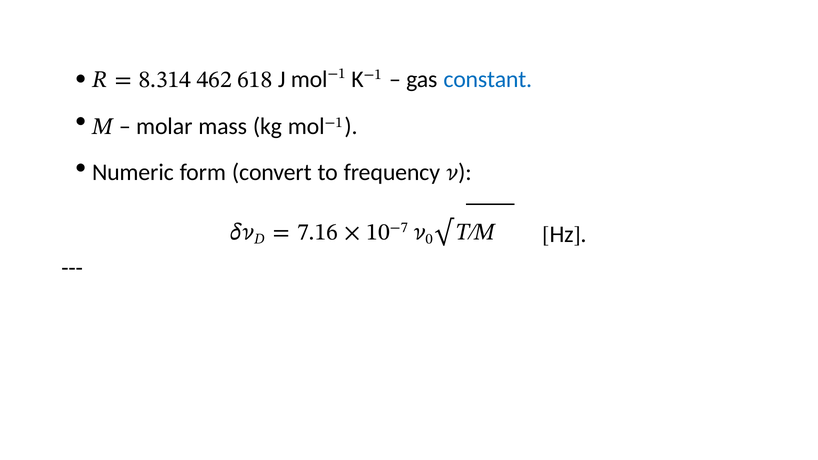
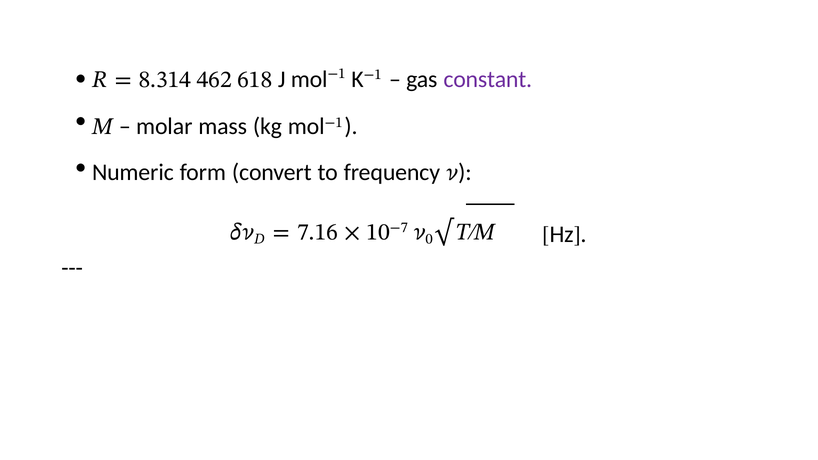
constant colour: blue -> purple
